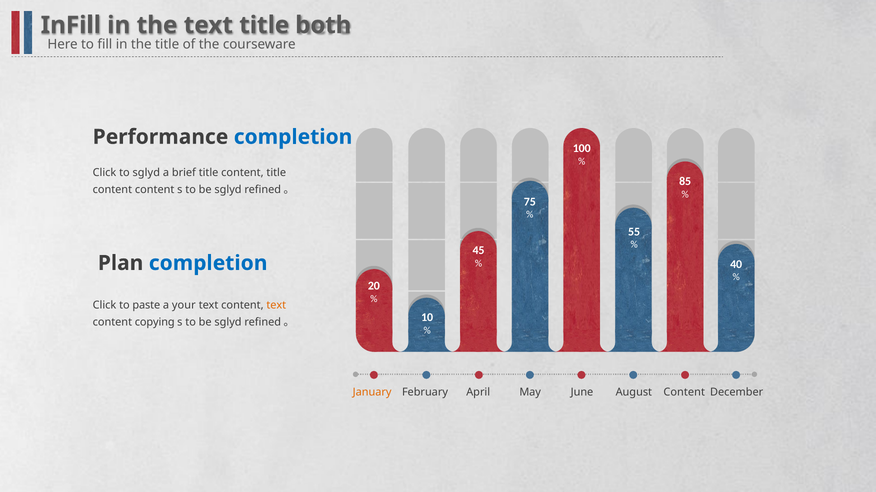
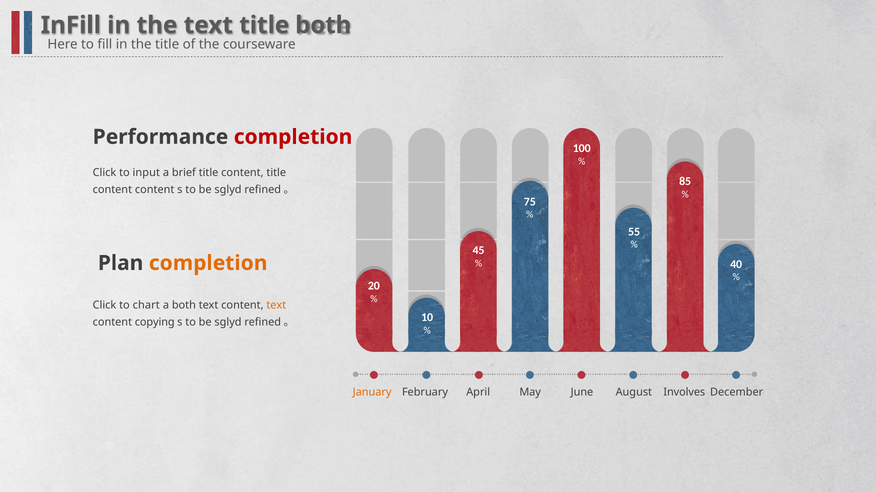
completion at (293, 137) colour: blue -> red
to sglyd: sglyd -> input
completion at (208, 263) colour: blue -> orange
paste: paste -> chart
a your: your -> both
Content at (684, 393): Content -> Involves
